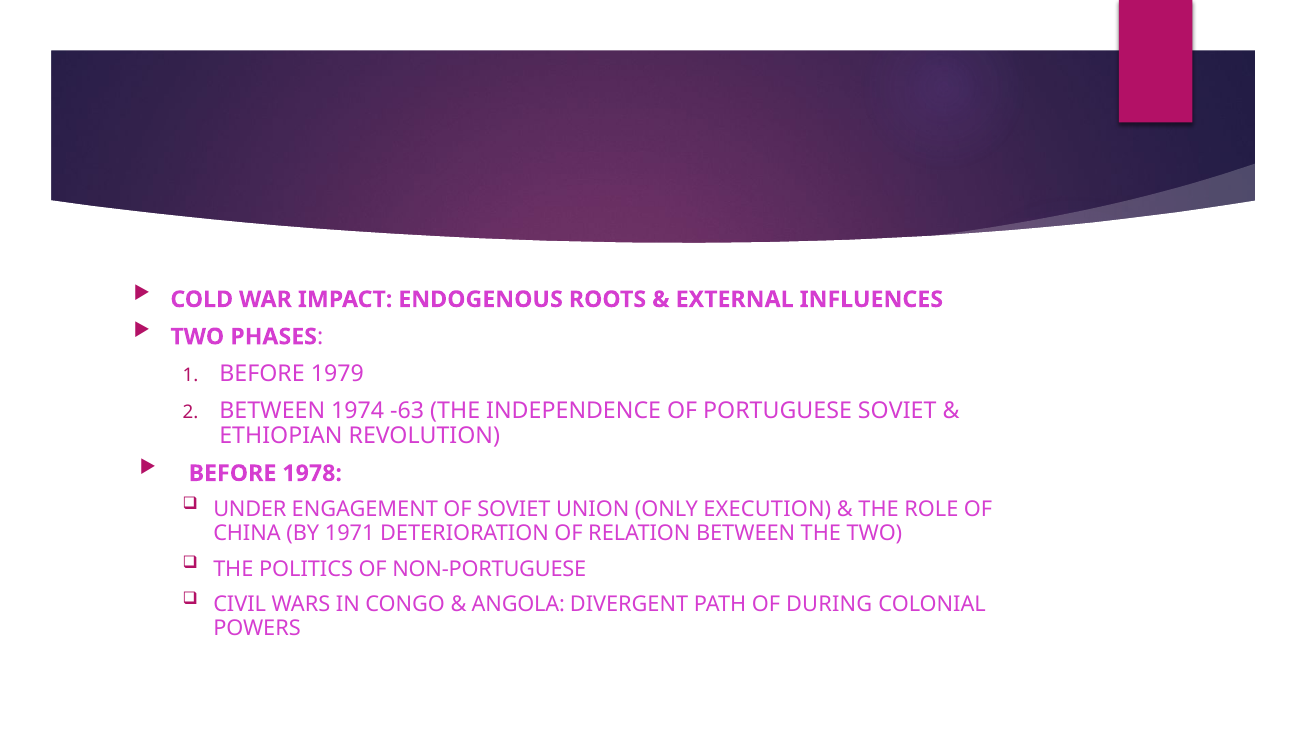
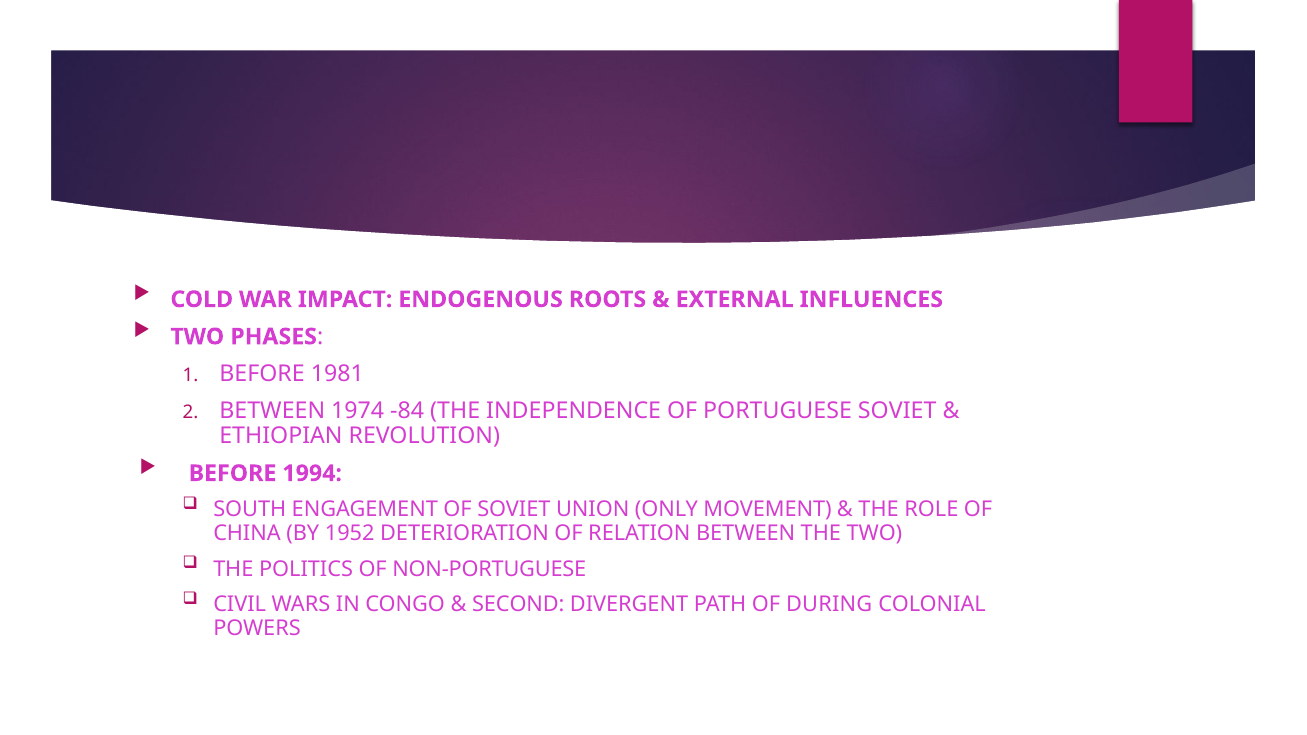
1979: 1979 -> 1981
-63: -63 -> -84
1978: 1978 -> 1994
UNDER: UNDER -> SOUTH
EXECUTION: EXECUTION -> MOVEMENT
1971: 1971 -> 1952
ANGOLA: ANGOLA -> SECOND
